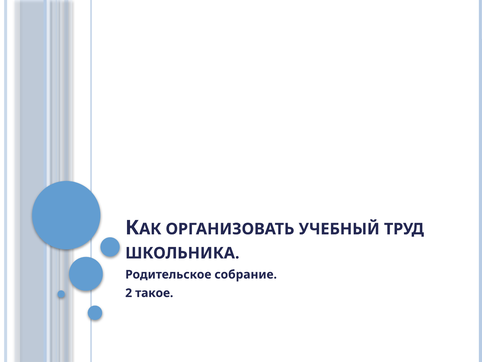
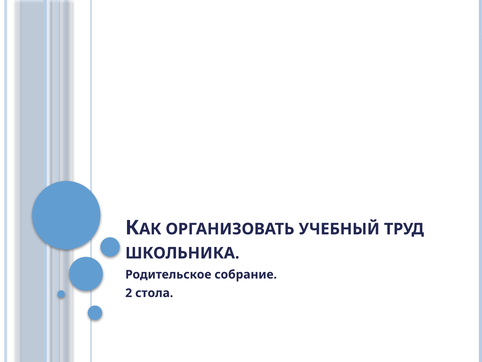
такое: такое -> стола
